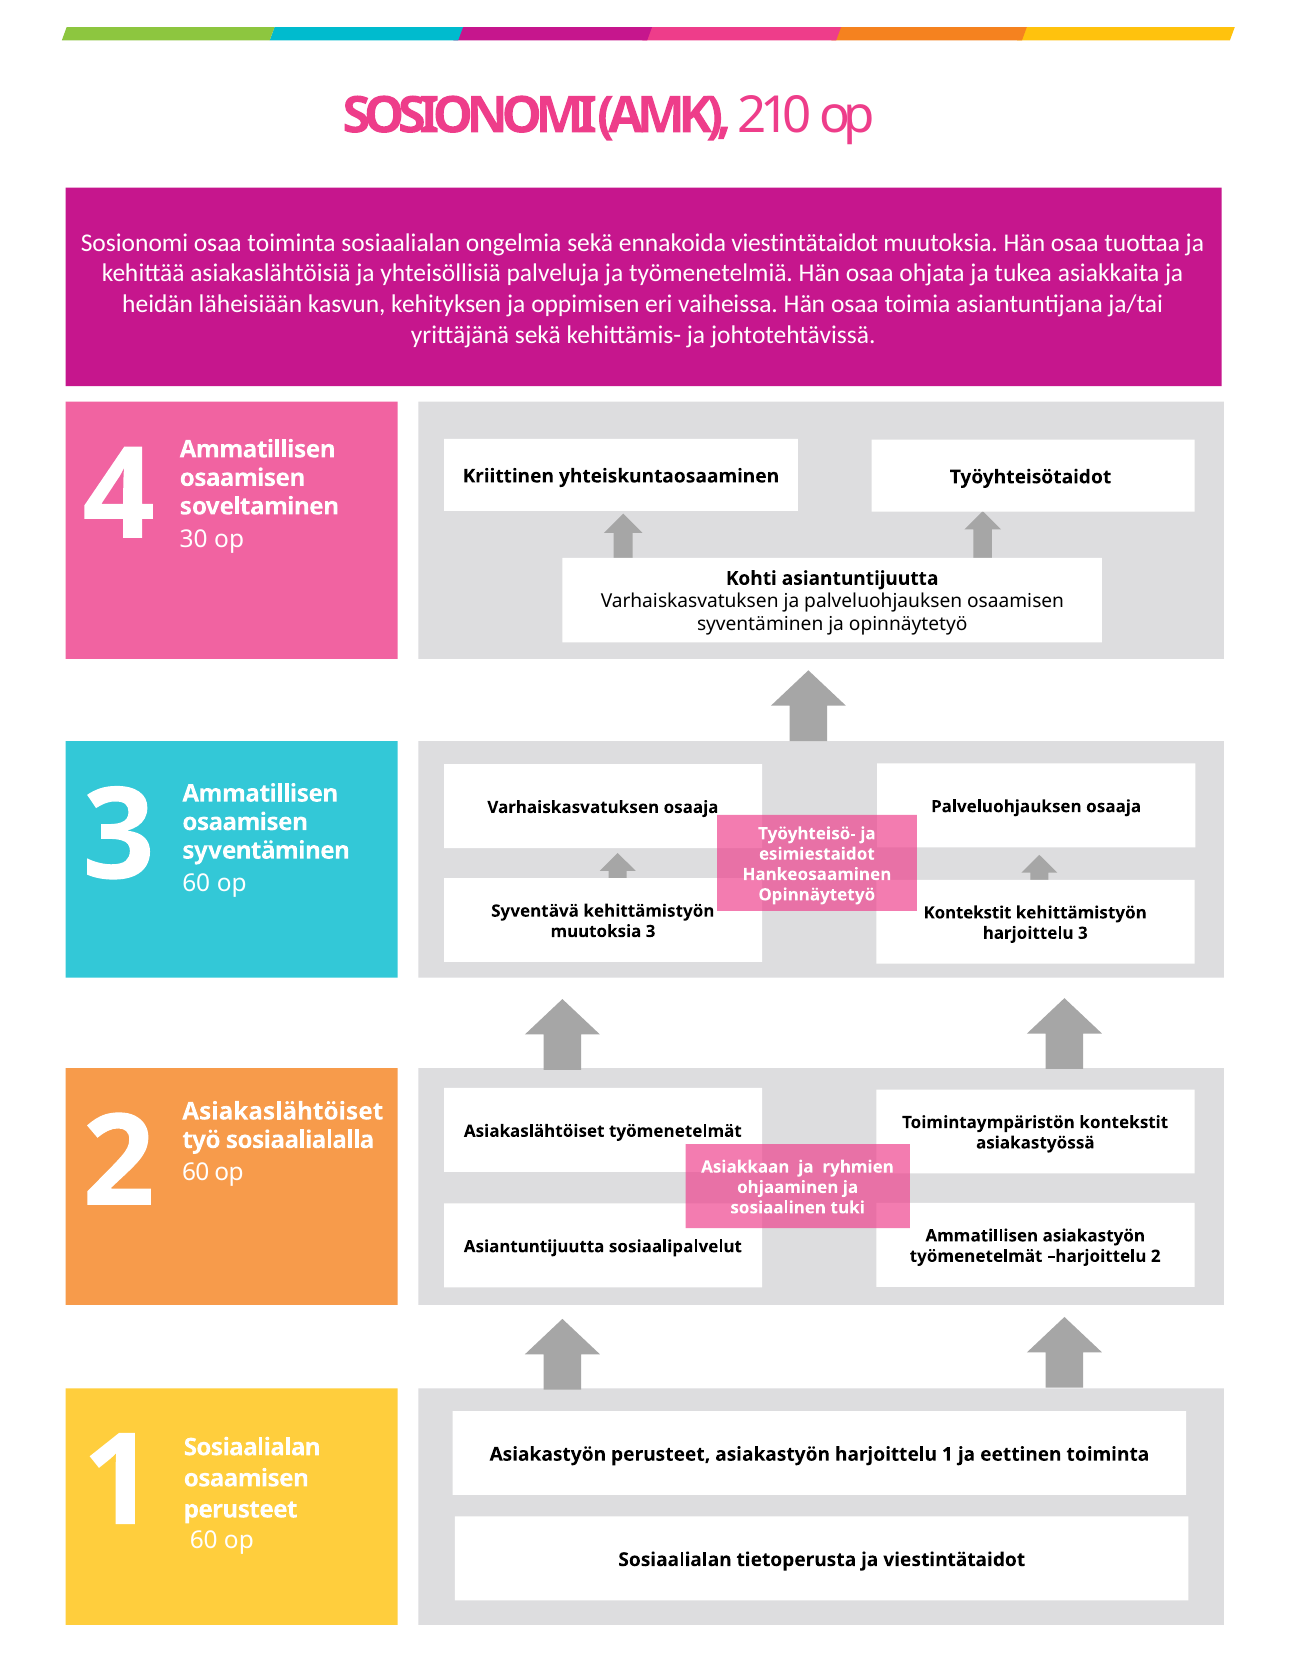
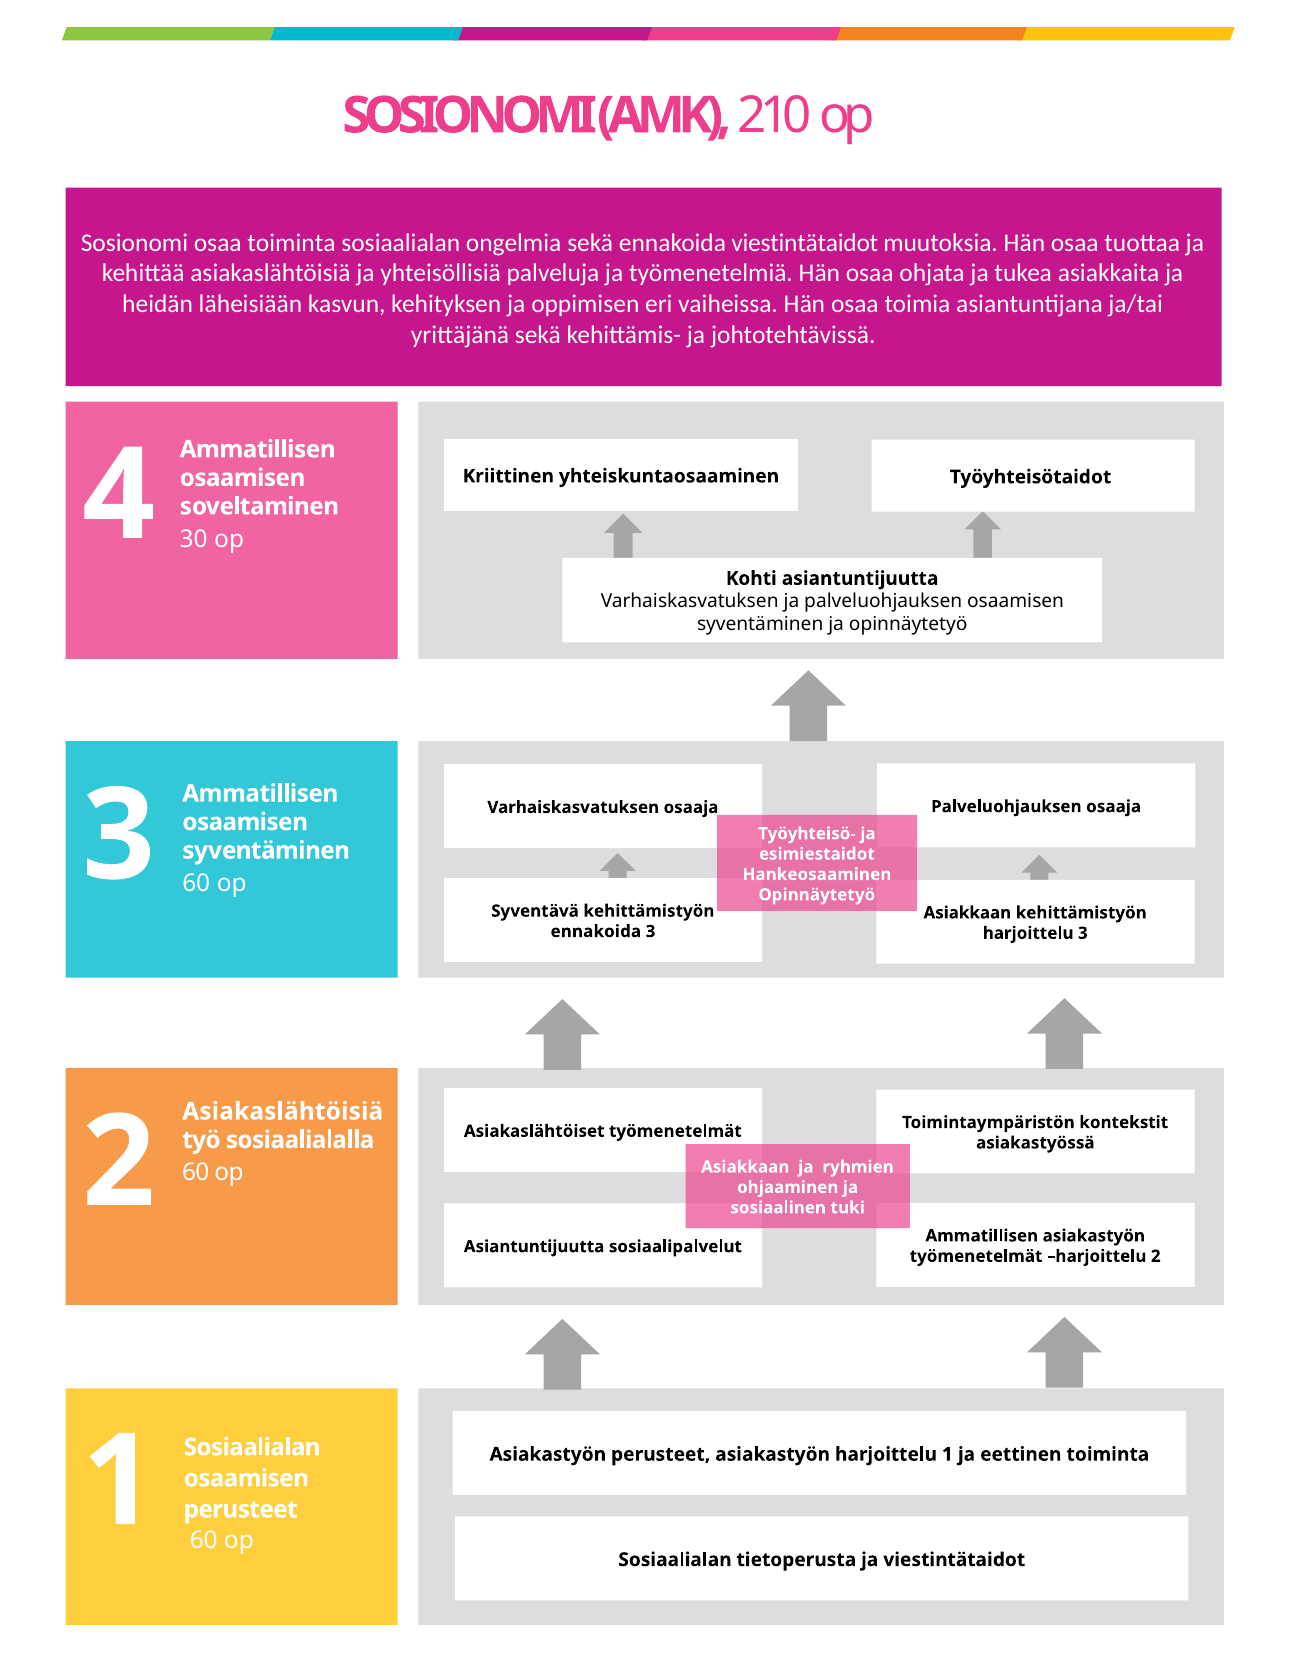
Kontekstit at (967, 913): Kontekstit -> Asiakkaan
muutoksia at (596, 931): muutoksia -> ennakoida
Asiakaslähtöiset at (283, 1111): Asiakaslähtöiset -> Asiakaslähtöisiä
